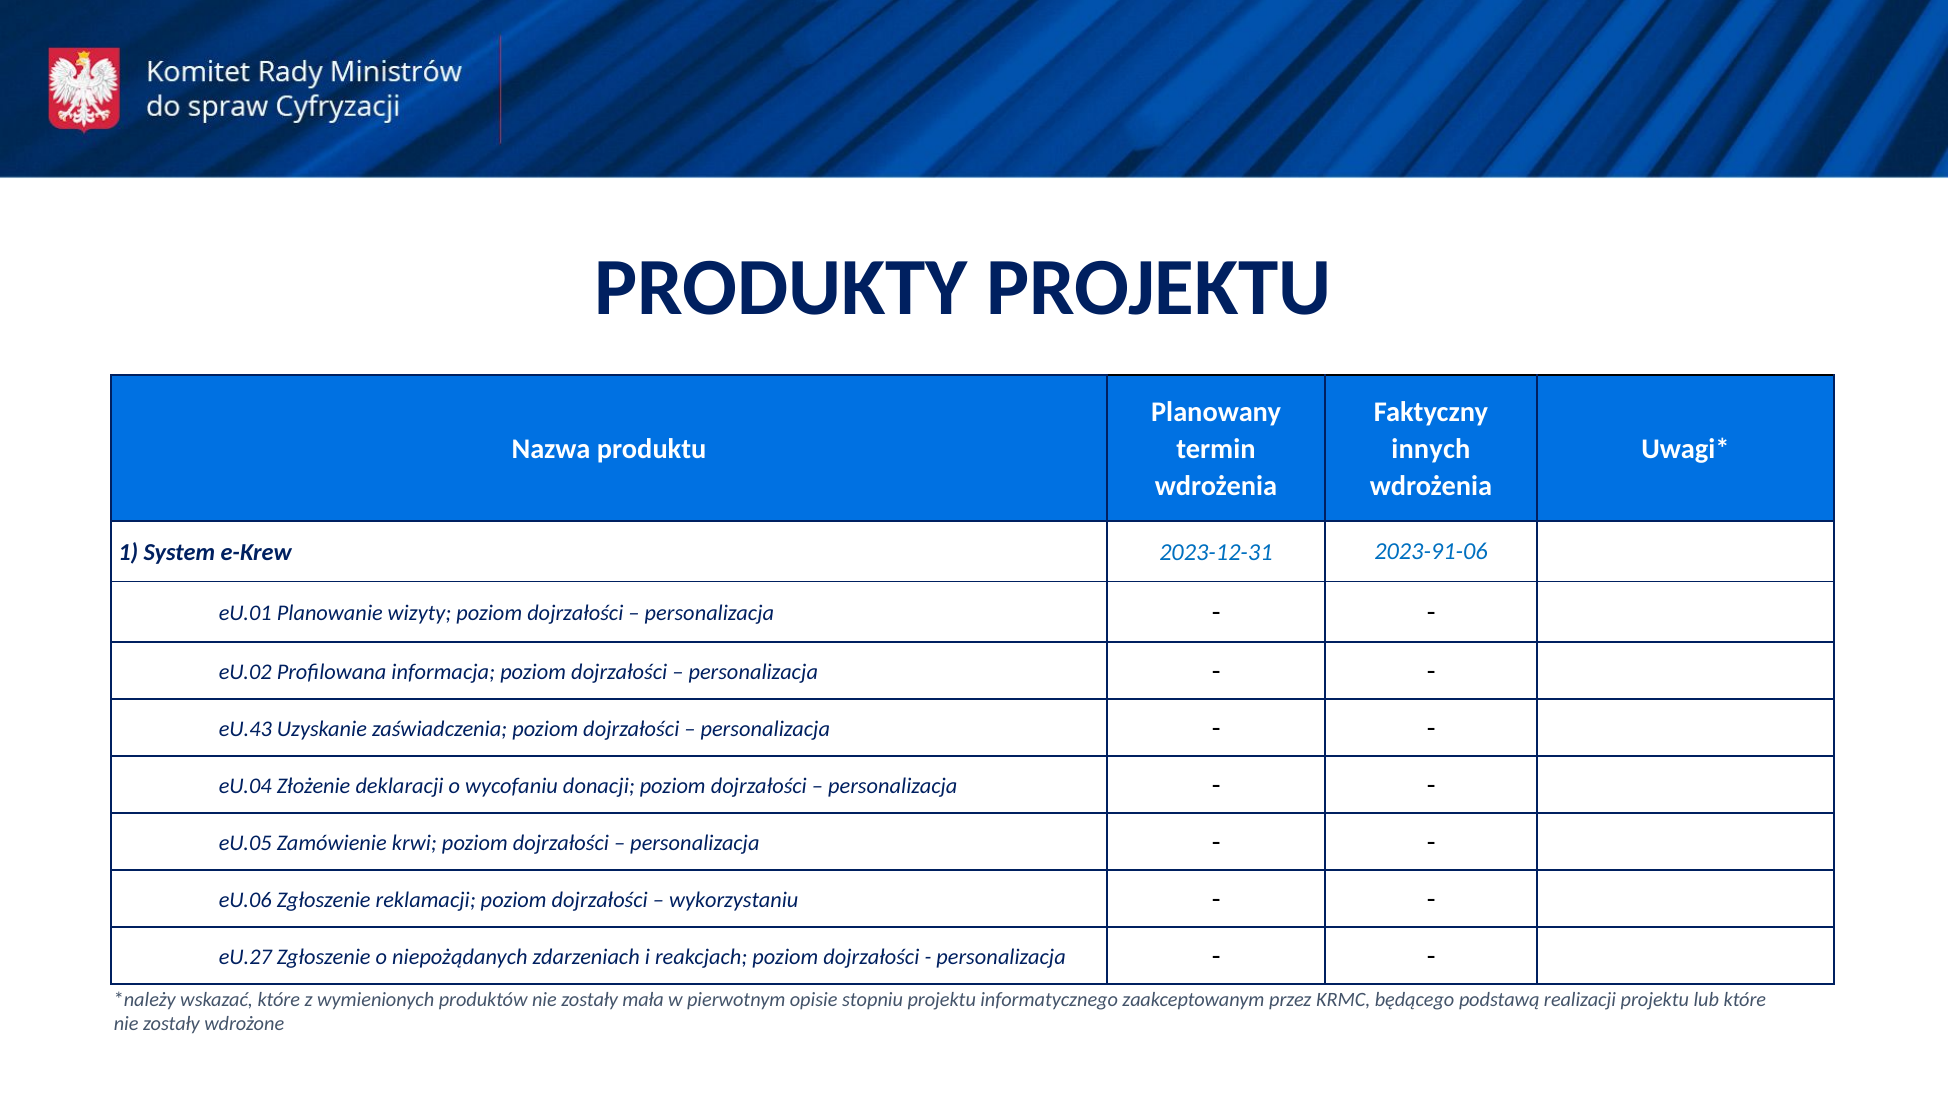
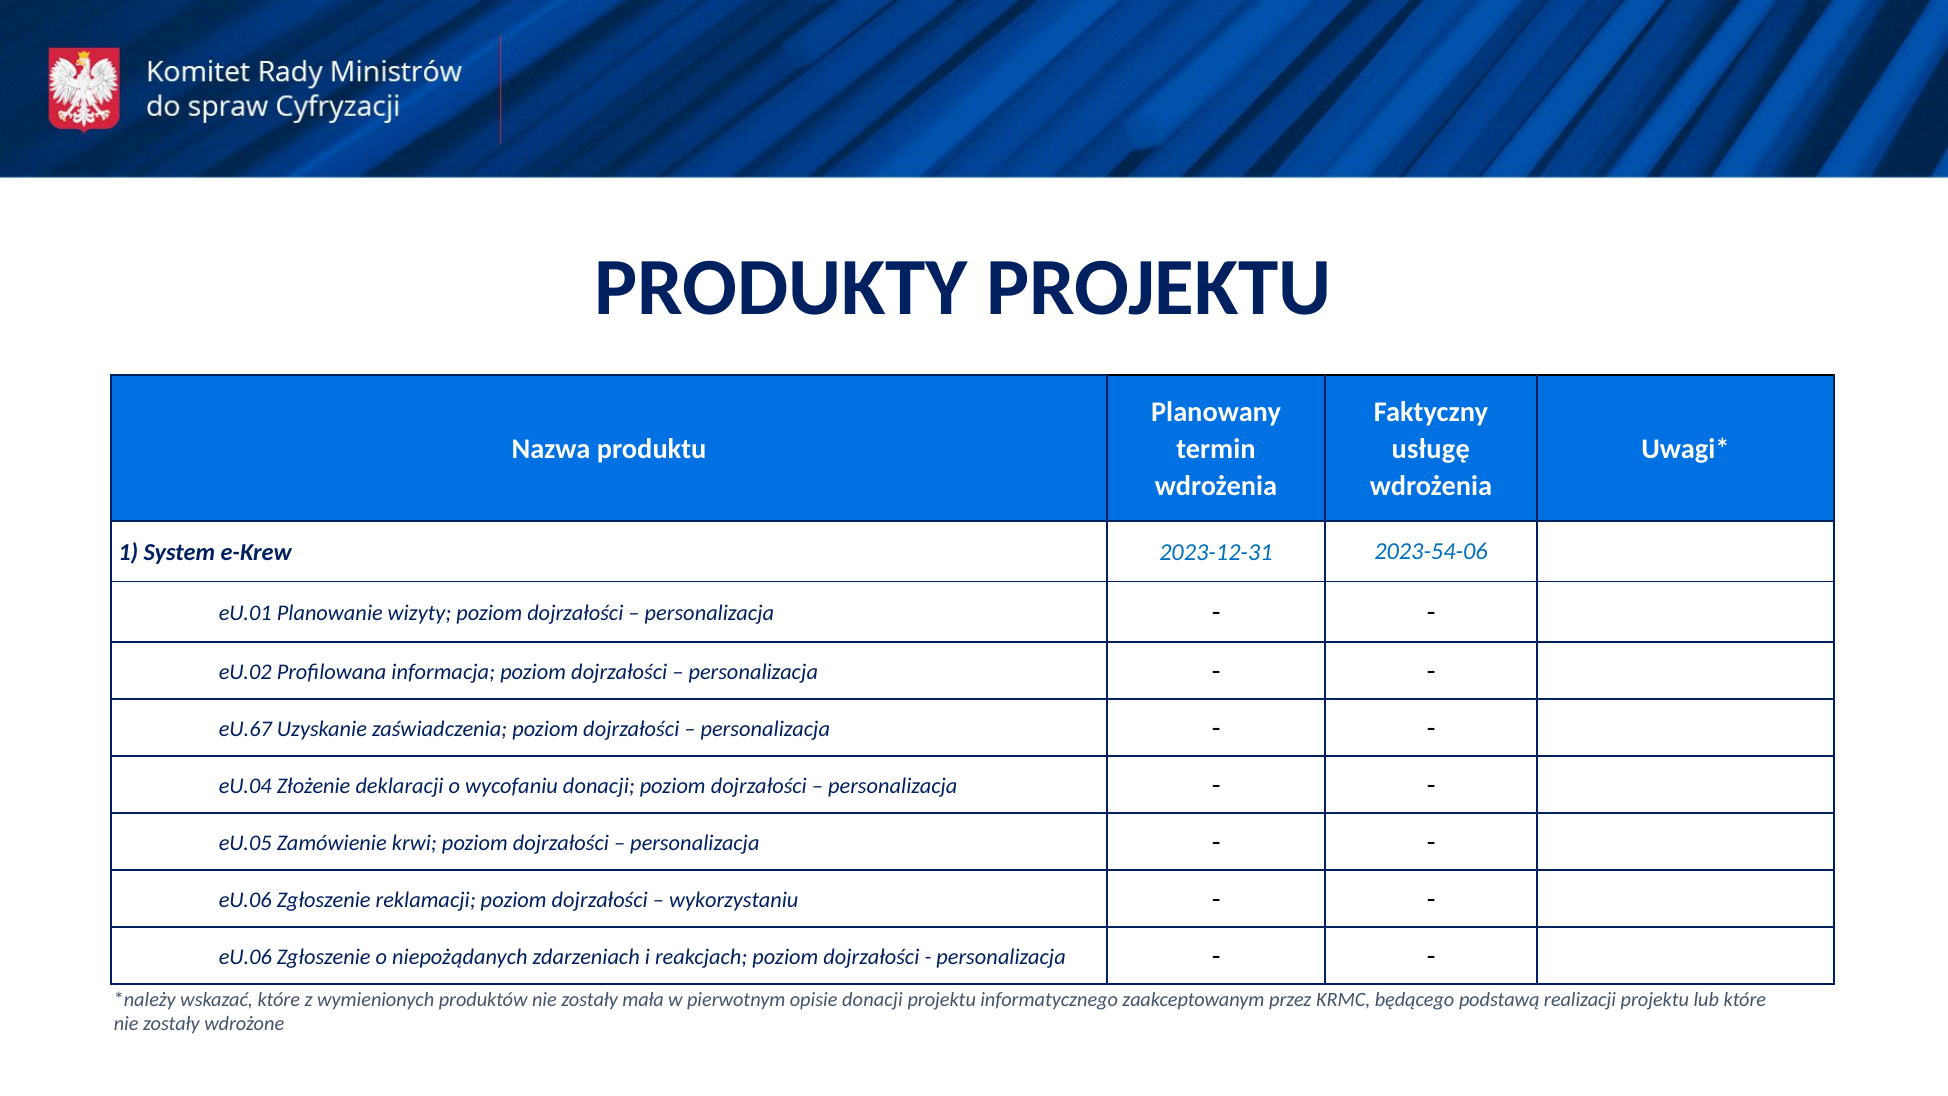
innych: innych -> usługę
2023-91-06: 2023-91-06 -> 2023-54-06
eU.43: eU.43 -> eU.67
eU.27 at (245, 957): eU.27 -> eU.06
opisie stopniu: stopniu -> donacji
